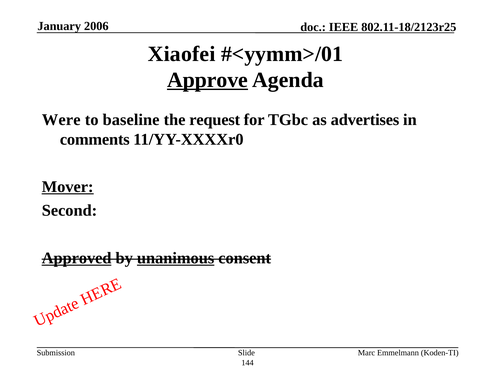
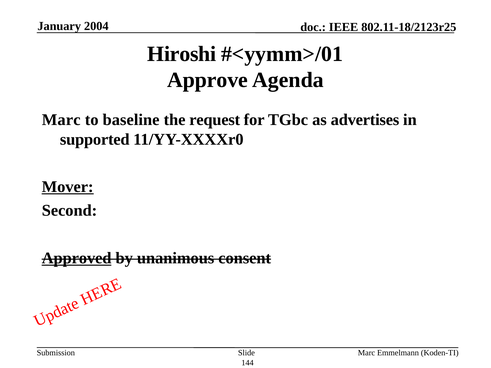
2006: 2006 -> 2004
Xiaofei: Xiaofei -> Hiroshi
Approve underline: present -> none
Were at (61, 120): Were -> Marc
comments: comments -> supported
unanimous underline: present -> none
